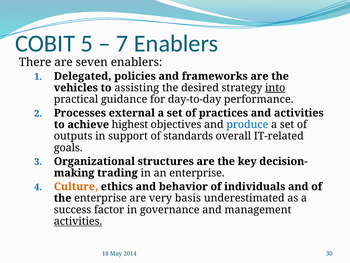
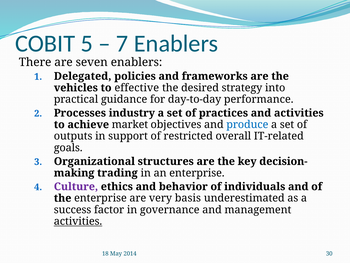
assisting: assisting -> effective
into underline: present -> none
external: external -> industry
highest: highest -> market
standards: standards -> restricted
Culture colour: orange -> purple
